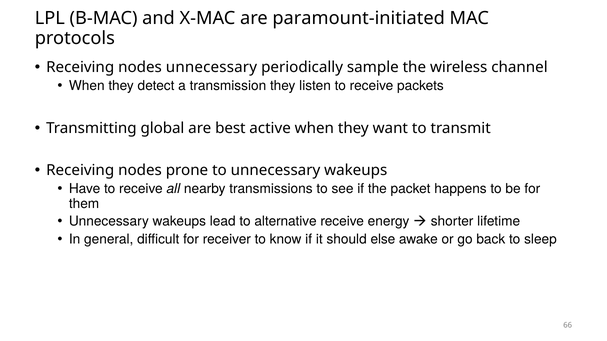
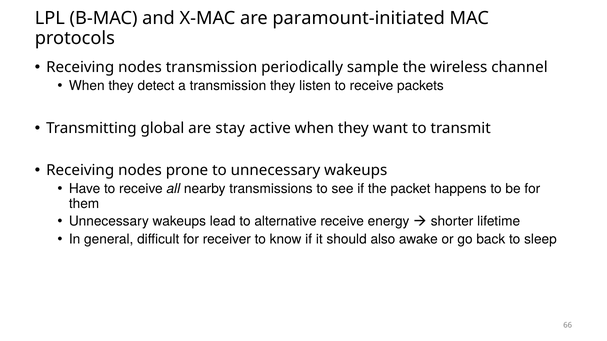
nodes unnecessary: unnecessary -> transmission
best: best -> stay
else: else -> also
